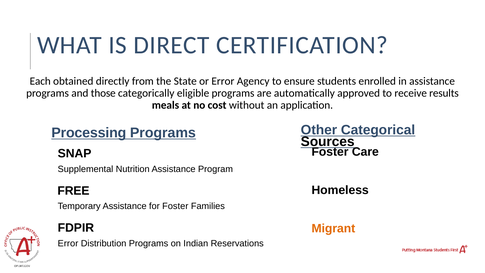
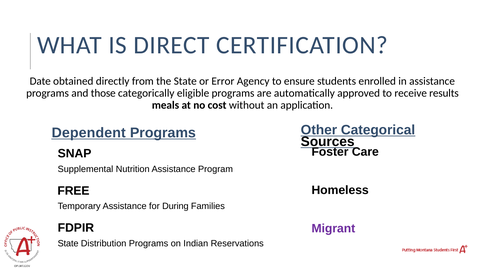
Each: Each -> Date
Processing: Processing -> Dependent
for Foster: Foster -> During
Migrant colour: orange -> purple
Error at (68, 243): Error -> State
